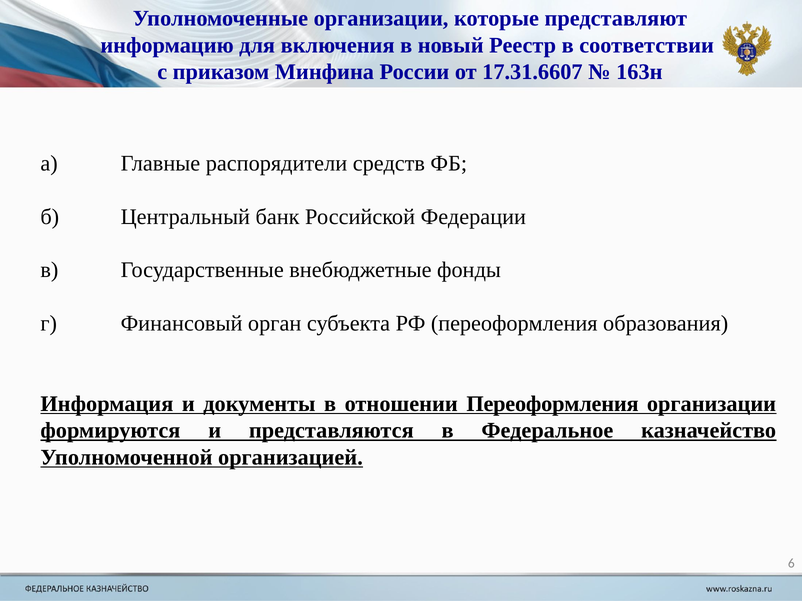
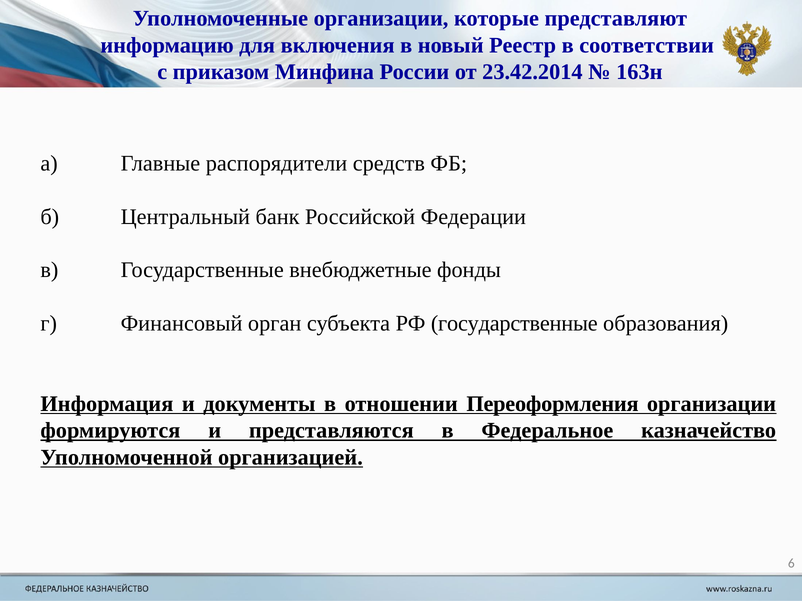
17.31.6607: 17.31.6607 -> 23.42.2014
РФ переоформления: переоформления -> государственные
